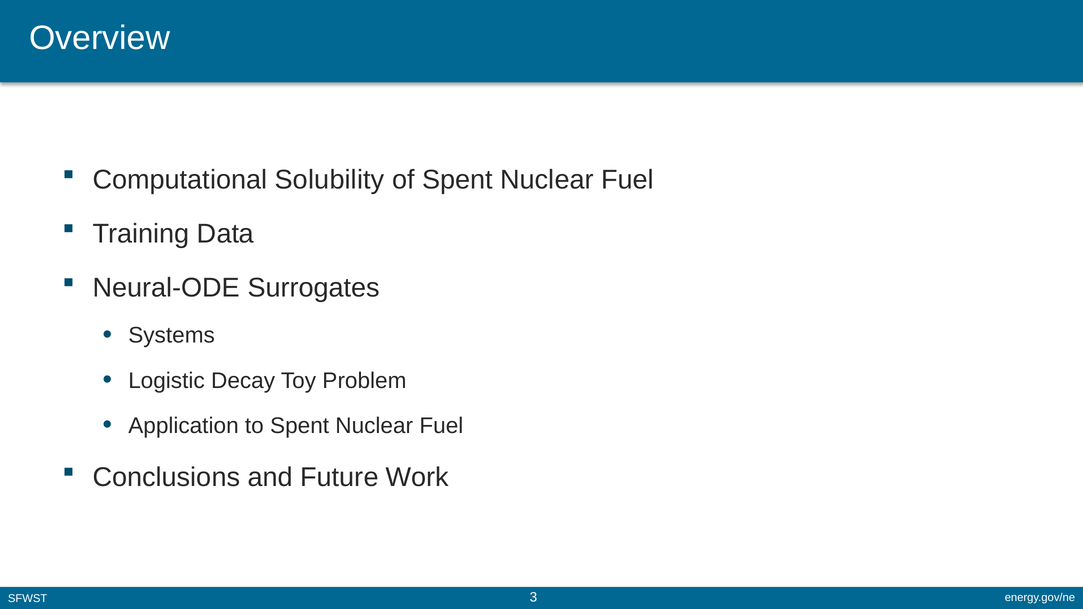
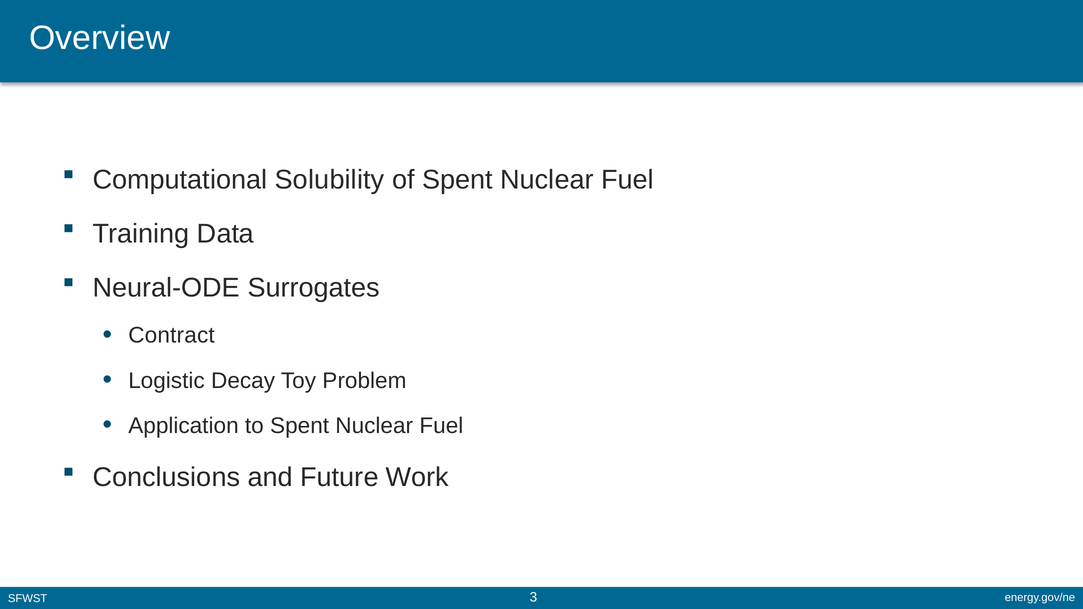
Systems: Systems -> Contract
